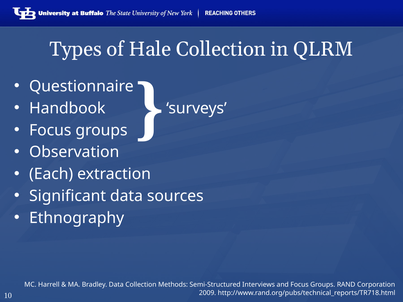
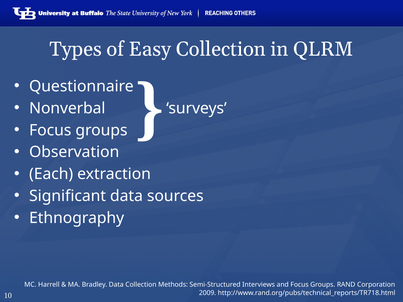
Hale: Hale -> Easy
Handbook: Handbook -> Nonverbal
